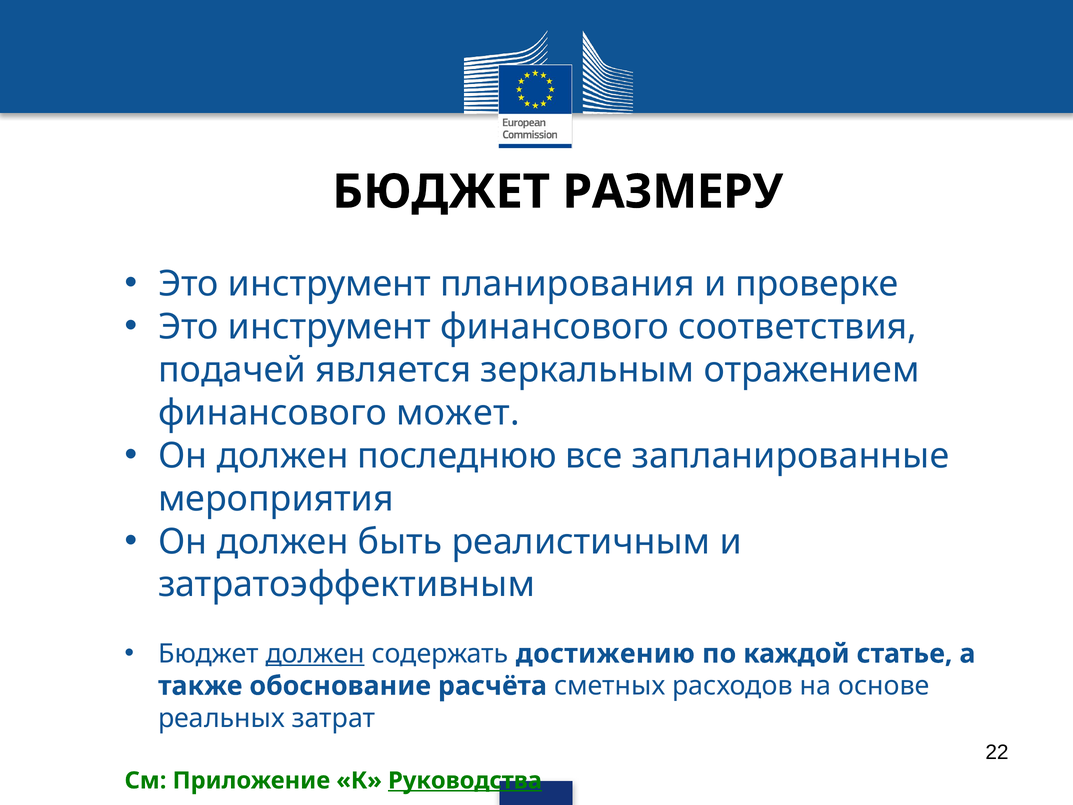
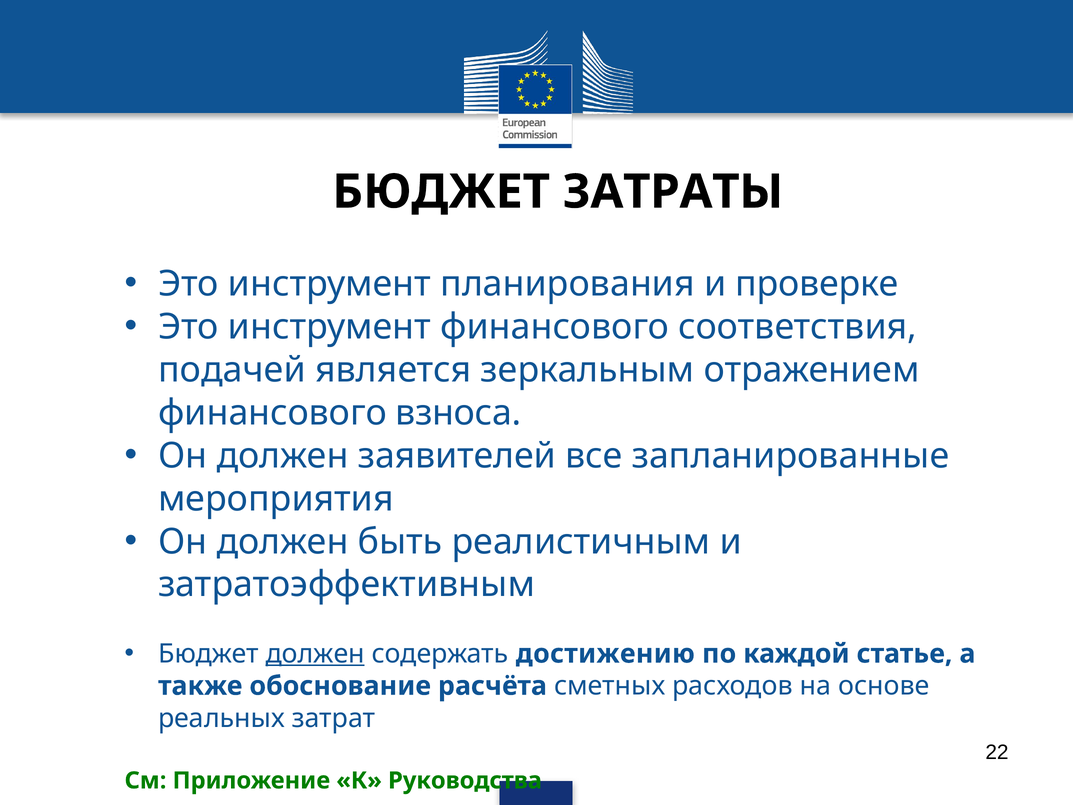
РАЗМЕРУ: РАЗМЕРУ -> ЗАТРАТЫ
может: может -> взноса
последнюю: последнюю -> заявителей
Руководства underline: present -> none
